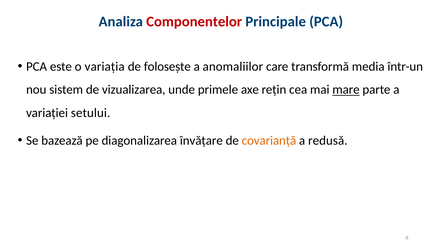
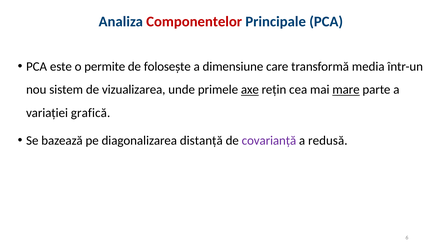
variația: variația -> permite
anomaliilor: anomaliilor -> dimensiune
axe underline: none -> present
setului: setului -> grafică
învățare: învățare -> distanță
covarianță colour: orange -> purple
